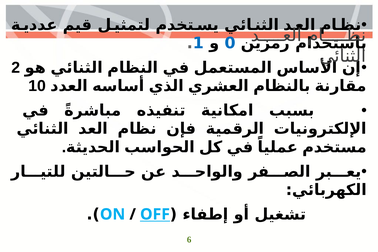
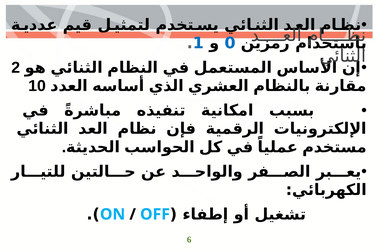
OFF underline: present -> none
